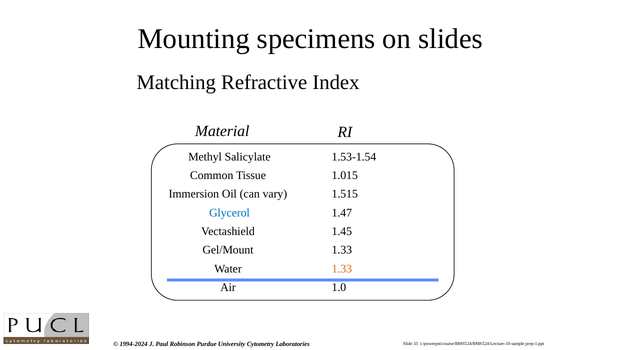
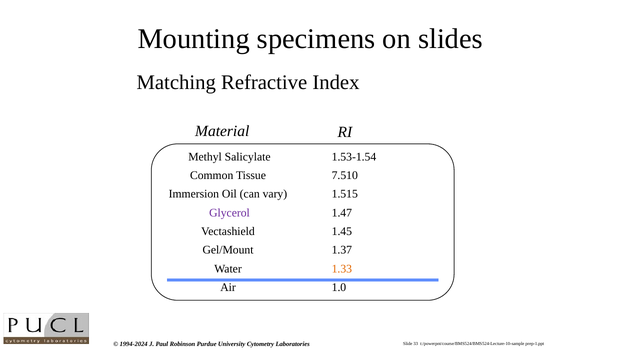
1.015: 1.015 -> 7.510
Glycerol colour: blue -> purple
Gel/Mount 1.33: 1.33 -> 1.37
